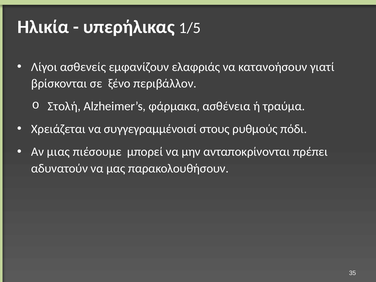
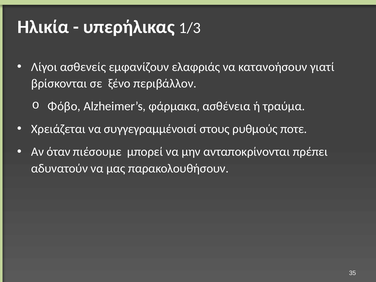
1/5: 1/5 -> 1/3
Στολή: Στολή -> Φόβο
πόδι: πόδι -> ποτε
μιας: μιας -> όταν
